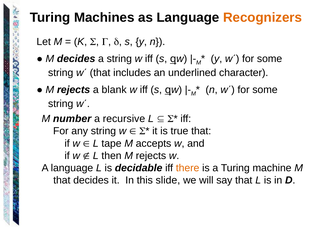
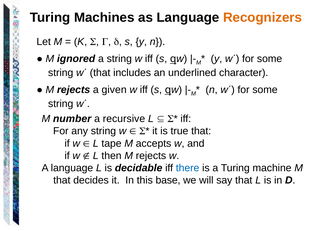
M decides: decides -> ignored
blank: blank -> given
there colour: orange -> blue
slide: slide -> base
